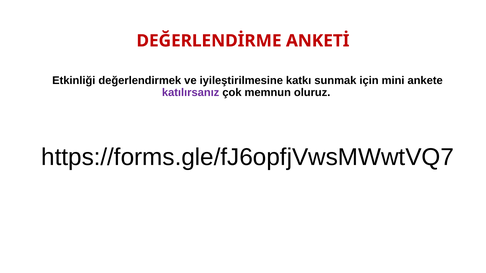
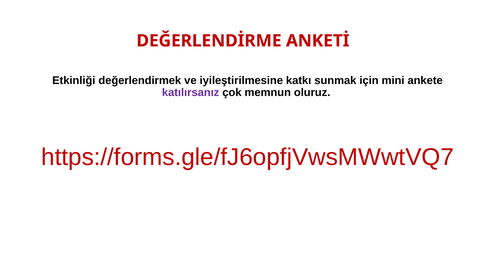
https://forms.gle/fJ6opfjVwsMWwtVQ7 colour: black -> red
